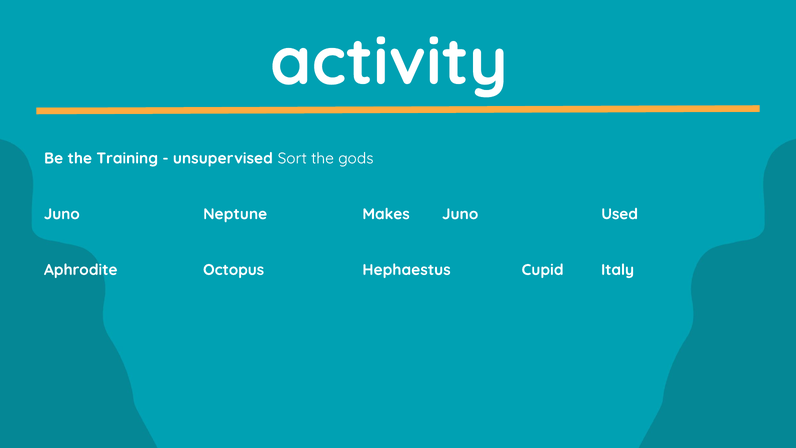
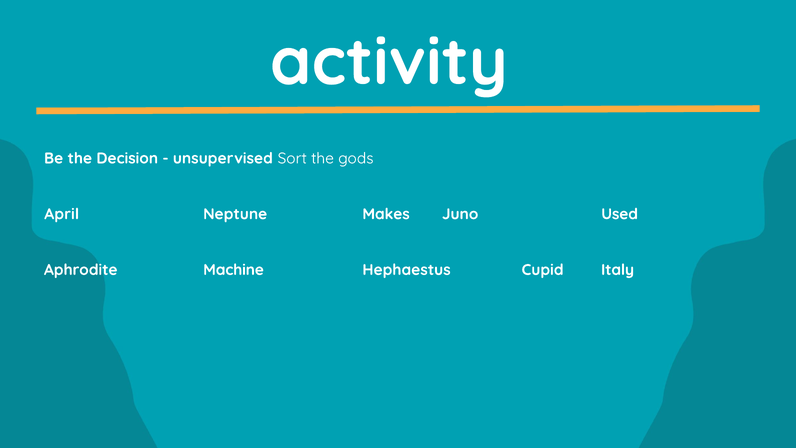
Training: Training -> Decision
Juno at (62, 214): Juno -> April
Octopus: Octopus -> Machine
